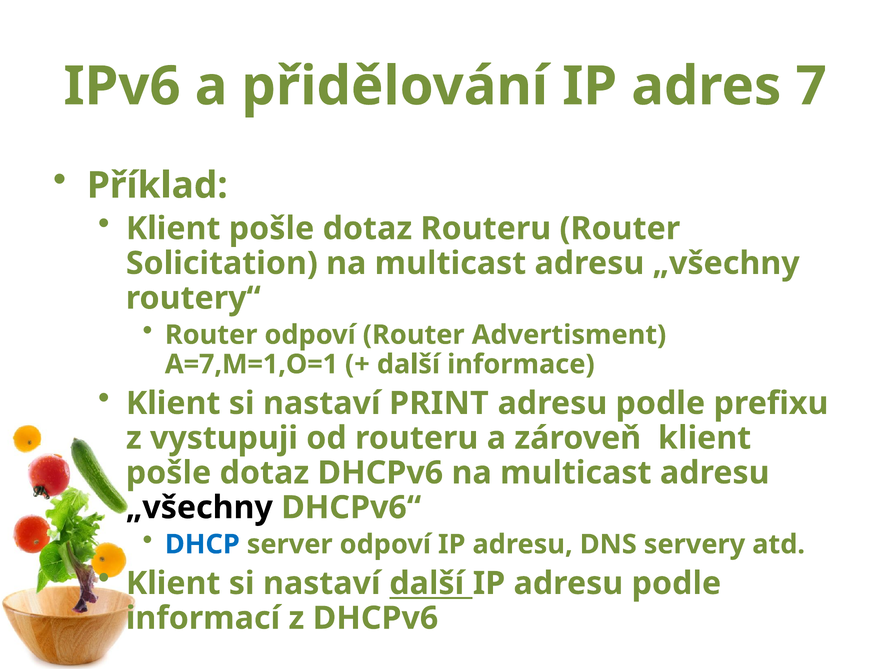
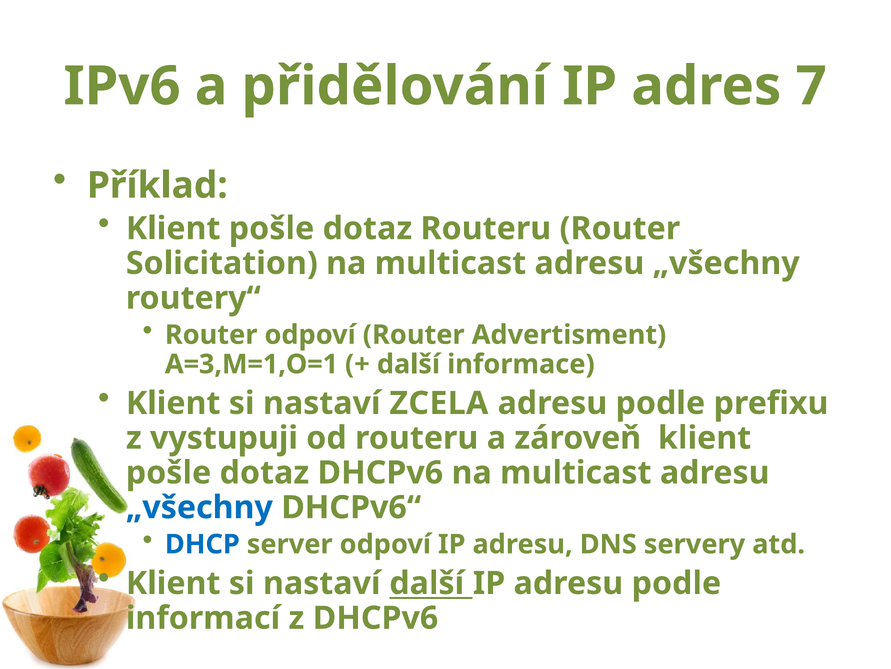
A=7,M=1,O=1: A=7,M=1,O=1 -> A=3,M=1,O=1
PRINT: PRINT -> ZCELA
„všechny at (199, 507) colour: black -> blue
